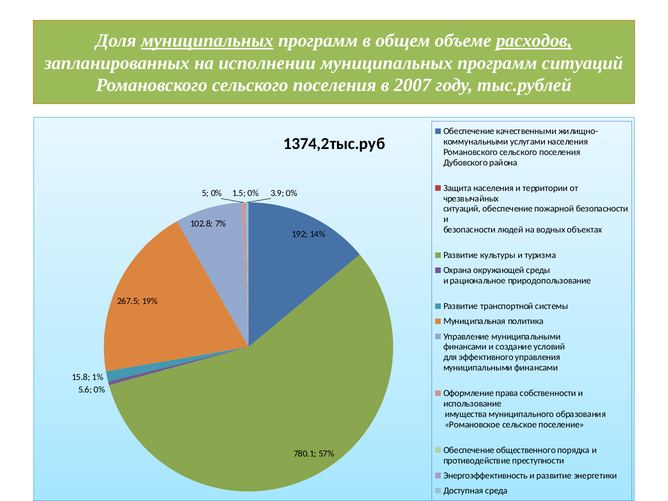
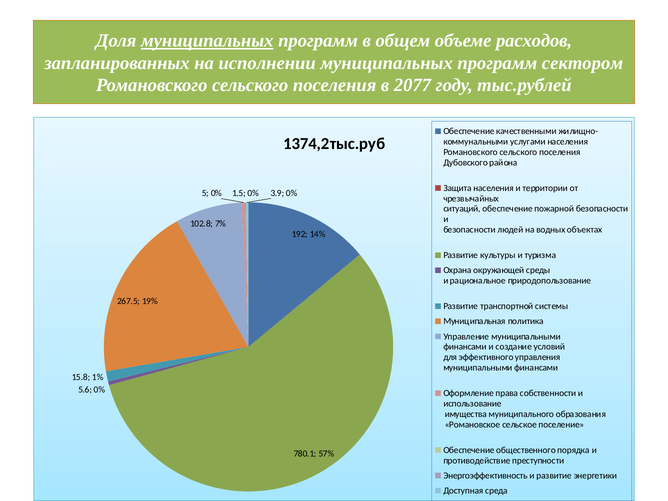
расходов underline: present -> none
программ ситуаций: ситуаций -> сектором
2007: 2007 -> 2077
